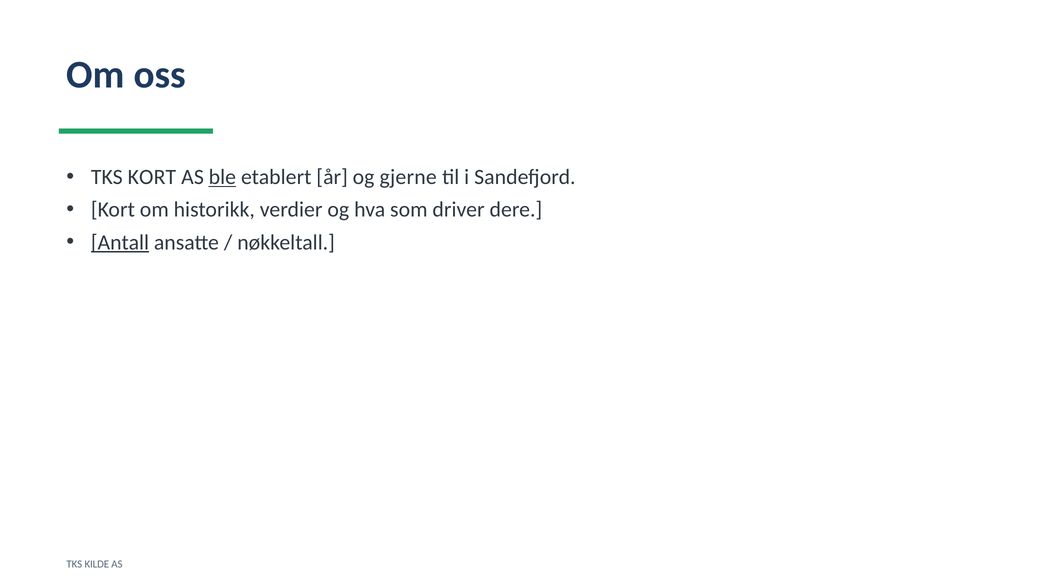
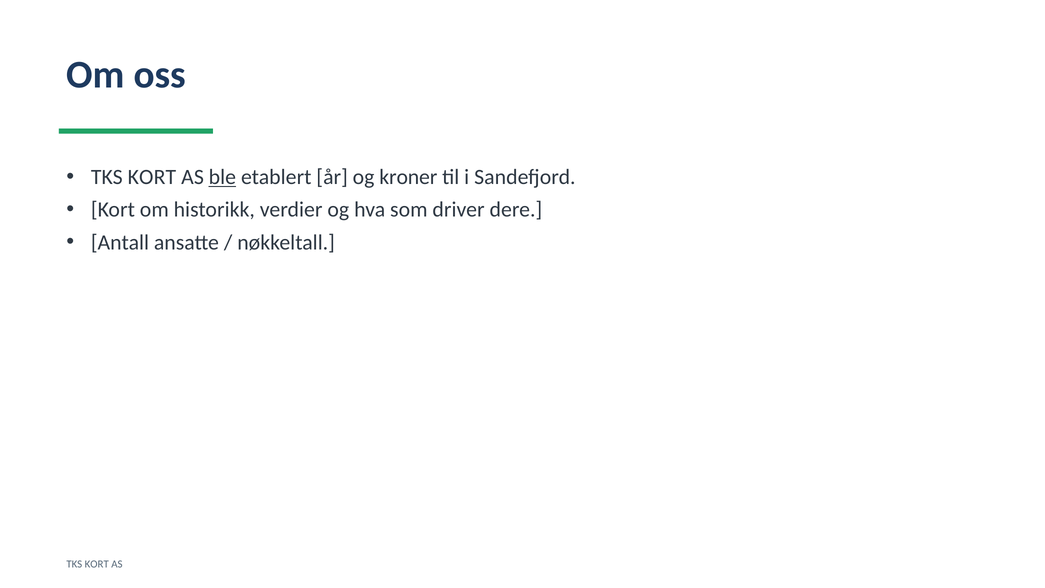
gjerne: gjerne -> kroner
Antall underline: present -> none
KILDE at (97, 564): KILDE -> KORT
